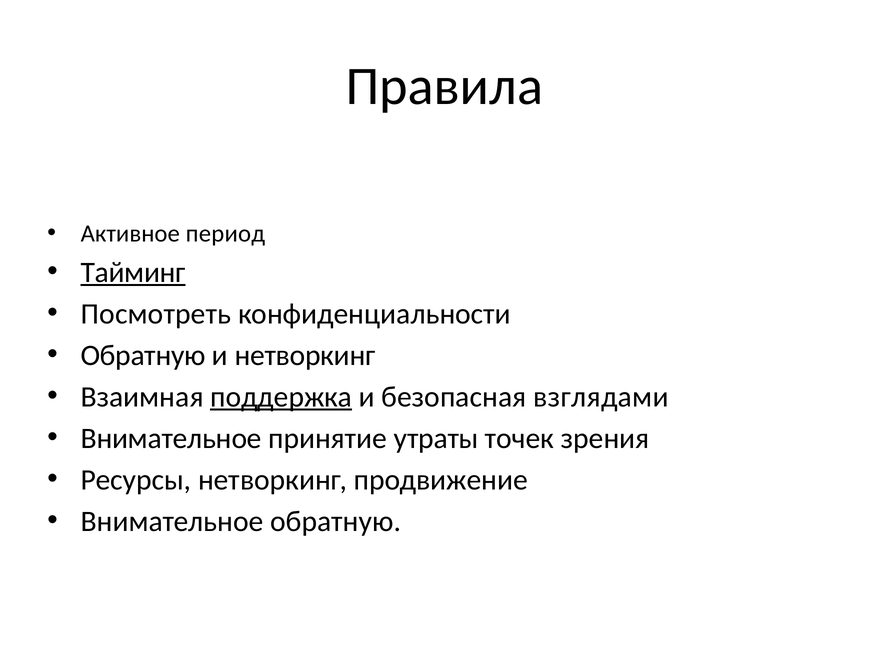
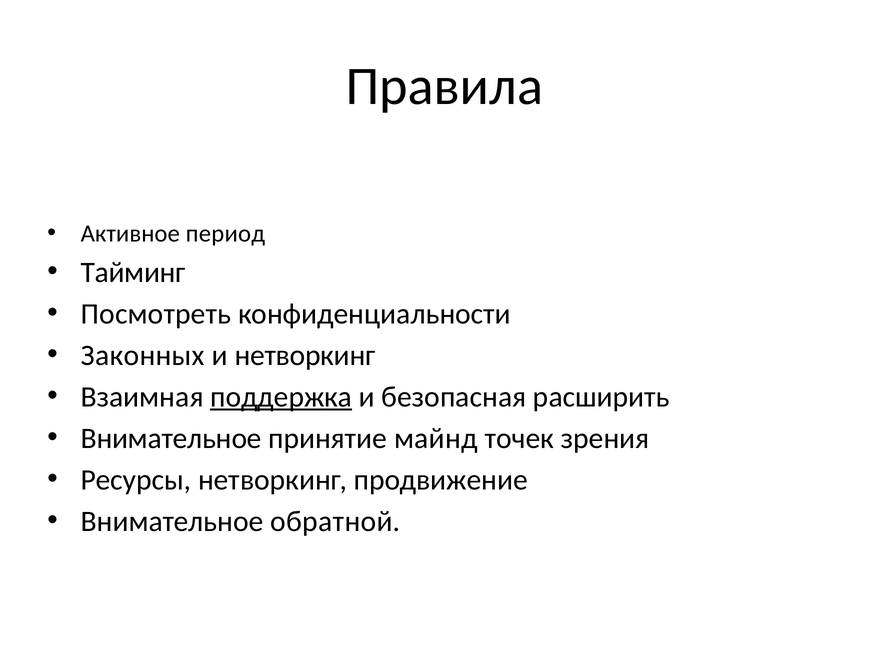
Тайминг underline: present -> none
Обратную at (143, 355): Обратную -> Законных
взглядами: взглядами -> расширить
утраты: утраты -> майнд
Внимательное обратную: обратную -> обратной
